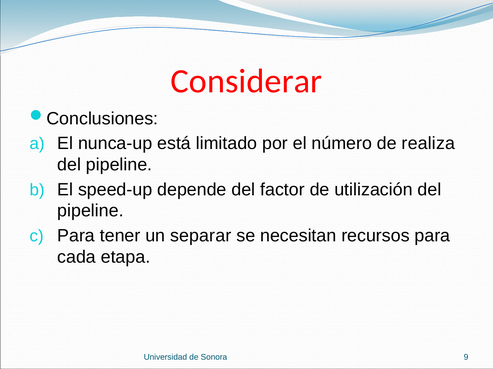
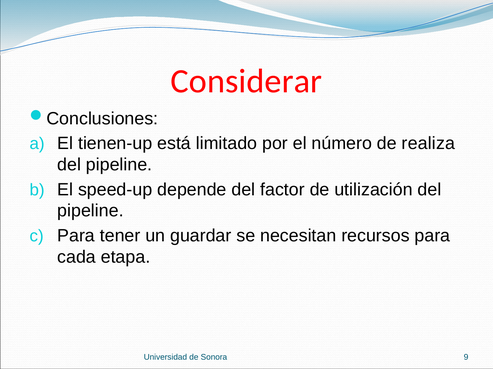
nunca-up: nunca-up -> tienen-up
separar: separar -> guardar
